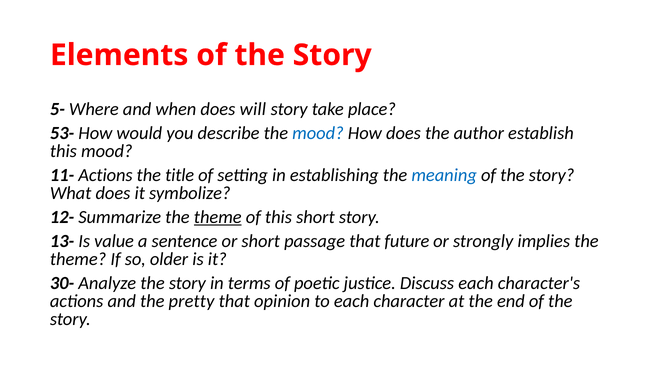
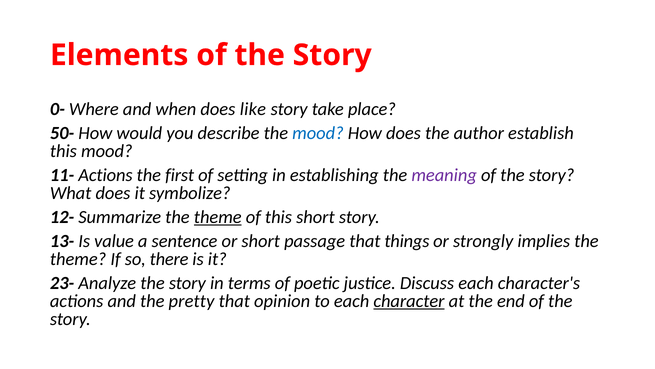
5-: 5- -> 0-
will: will -> like
53-: 53- -> 50-
title: title -> first
meaning colour: blue -> purple
future: future -> things
older: older -> there
30-: 30- -> 23-
character underline: none -> present
